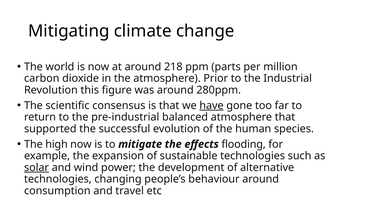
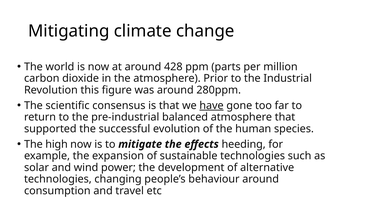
218: 218 -> 428
flooding: flooding -> heeding
solar underline: present -> none
